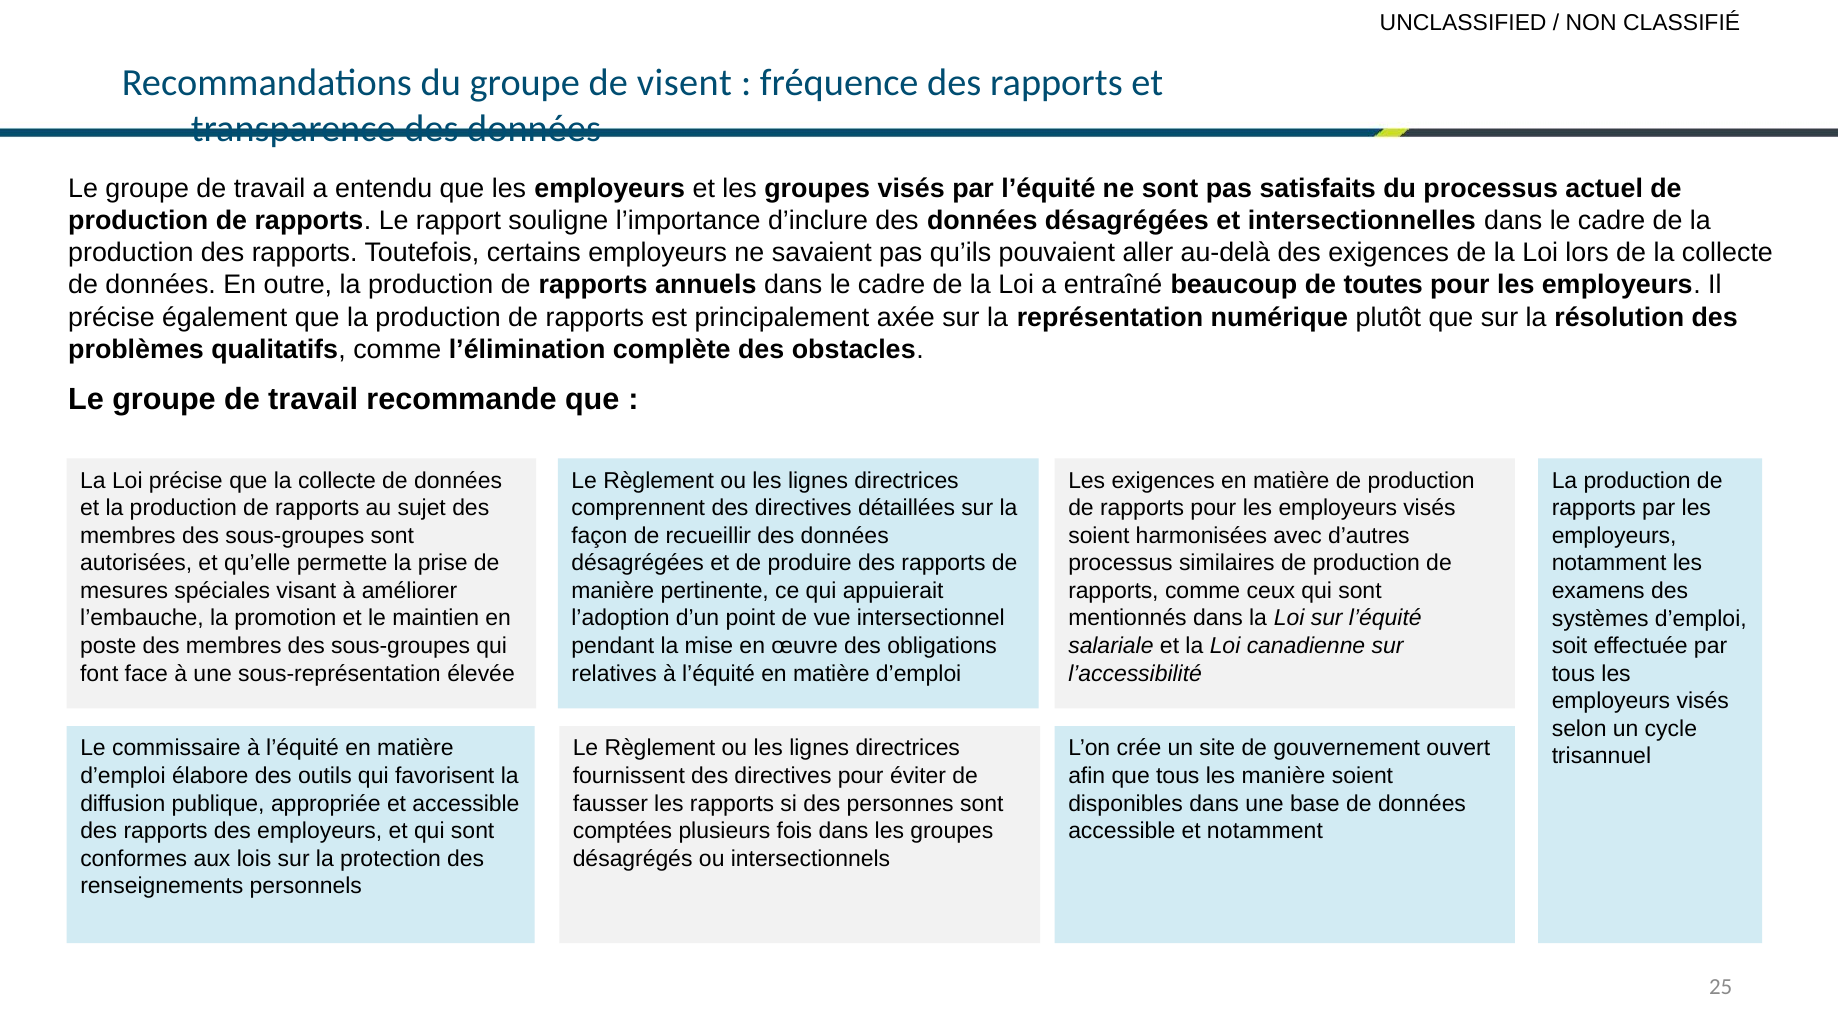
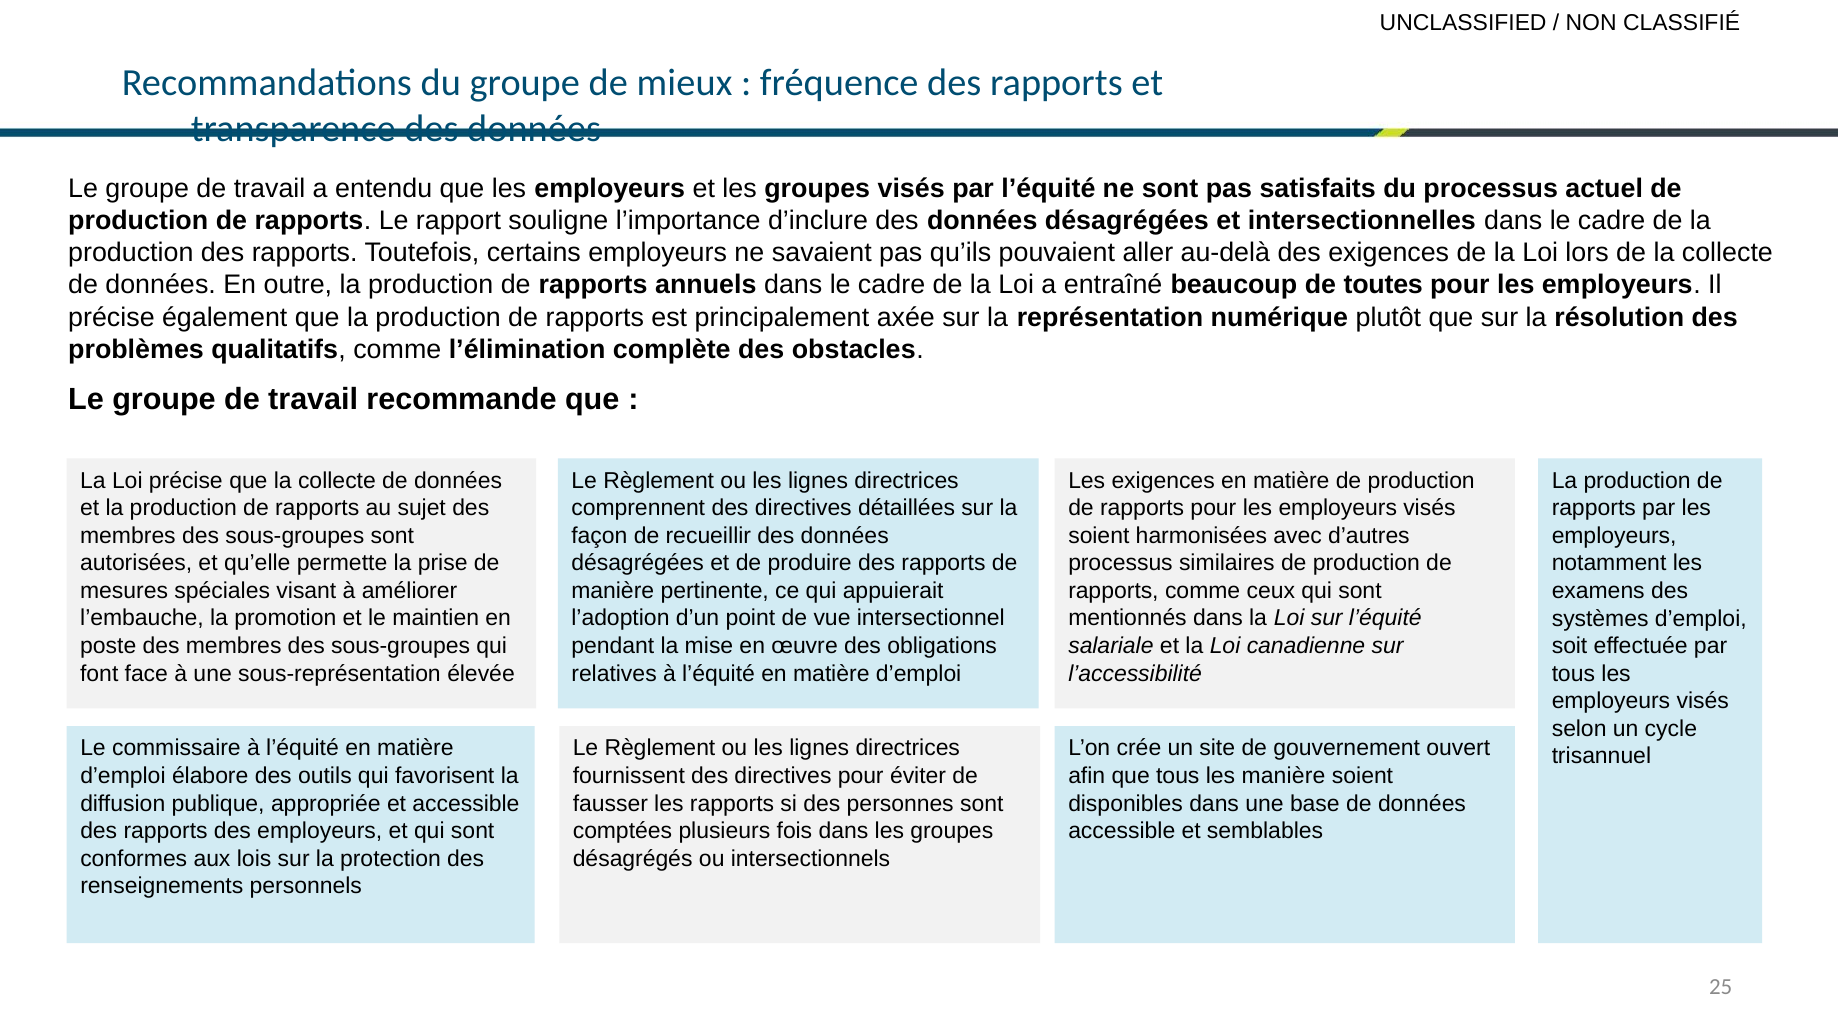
visent: visent -> mieux
et notamment: notamment -> semblables
